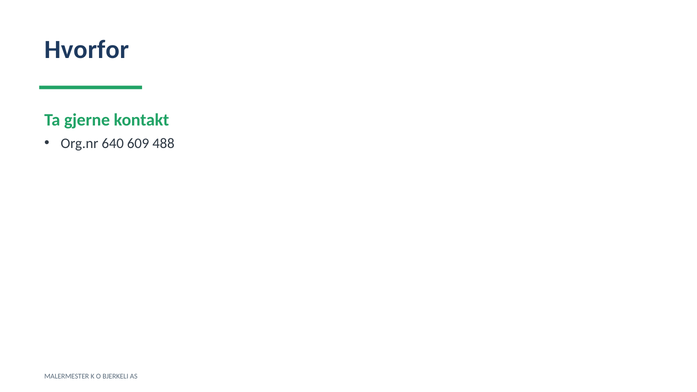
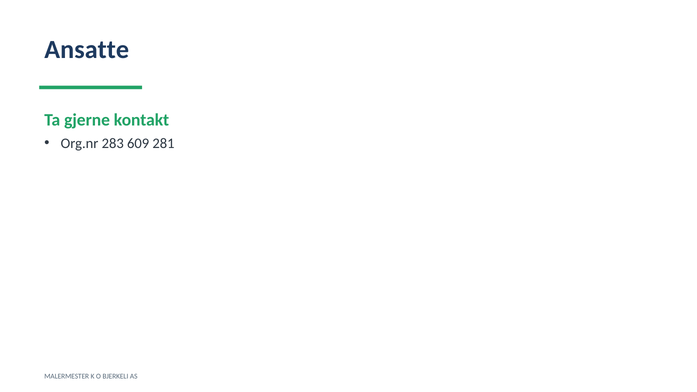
Hvorfor: Hvorfor -> Ansatte
640: 640 -> 283
488: 488 -> 281
